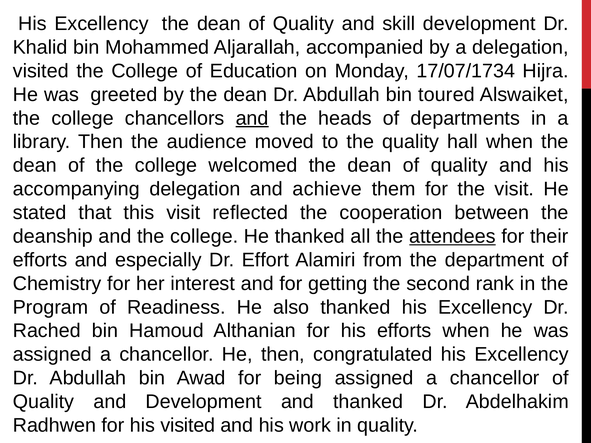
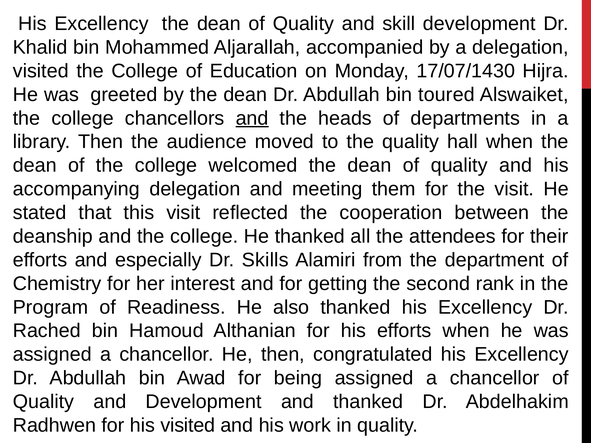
17/07/1734: 17/07/1734 -> 17/07/1430
achieve: achieve -> meeting
attendees underline: present -> none
Effort: Effort -> Skills
